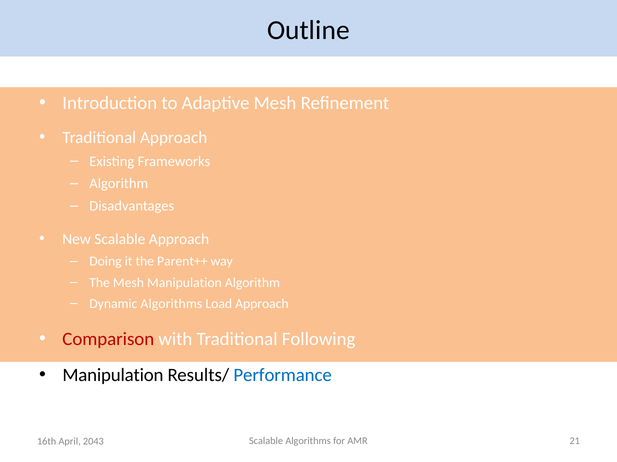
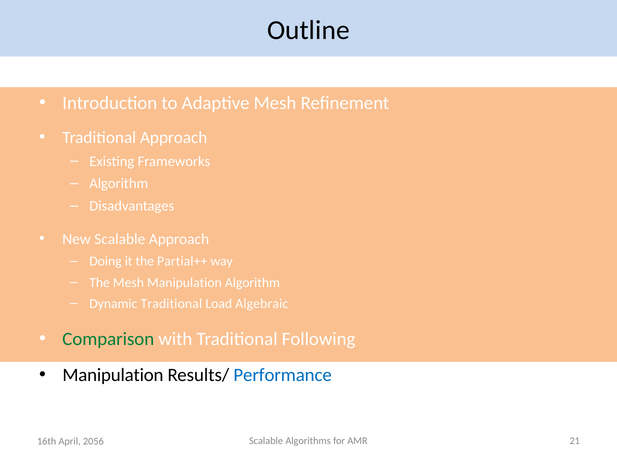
Parent++: Parent++ -> Partial++
Dynamic Algorithms: Algorithms -> Traditional
Load Approach: Approach -> Algebraic
Comparison colour: red -> green
2043: 2043 -> 2056
